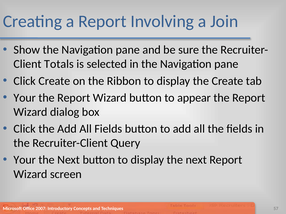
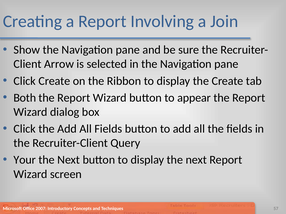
Totals: Totals -> Arrow
Your at (25, 98): Your -> Both
